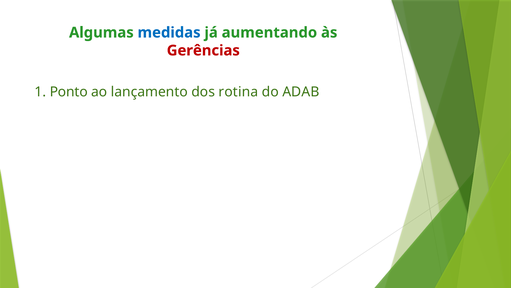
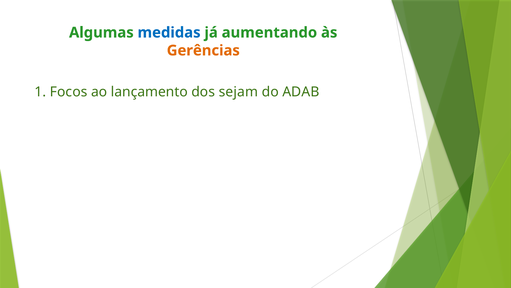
Gerências colour: red -> orange
Ponto: Ponto -> Focos
rotina: rotina -> sejam
